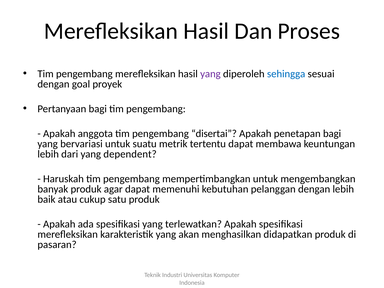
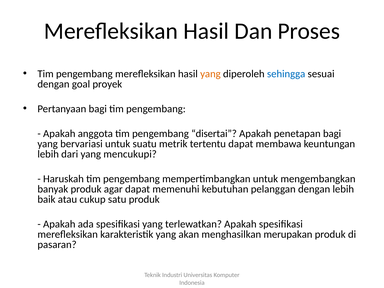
yang at (210, 74) colour: purple -> orange
dependent: dependent -> mencukupi
didapatkan: didapatkan -> merupakan
